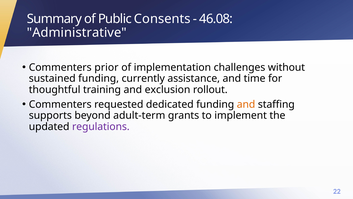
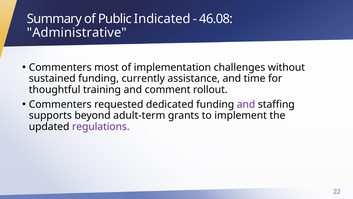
Consents: Consents -> Indicated
prior: prior -> most
exclusion: exclusion -> comment
and at (246, 104) colour: orange -> purple
